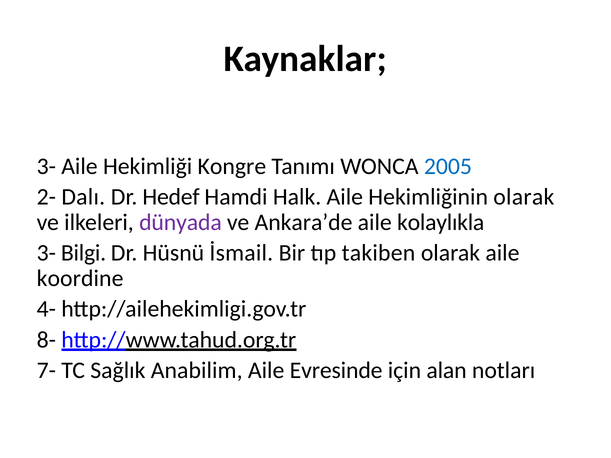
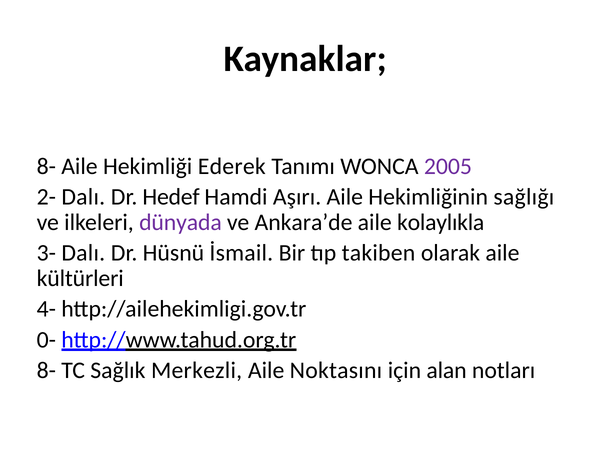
3- at (46, 166): 3- -> 8-
Kongre: Kongre -> Ederek
2005 colour: blue -> purple
Halk: Halk -> Aşırı
Hekimliğinin olarak: olarak -> sağlığı
3- Bilgi: Bilgi -> Dalı
koordine: koordine -> kültürleri
8-: 8- -> 0-
7- at (46, 371): 7- -> 8-
Anabilim: Anabilim -> Merkezli
Evresinde: Evresinde -> Noktasını
